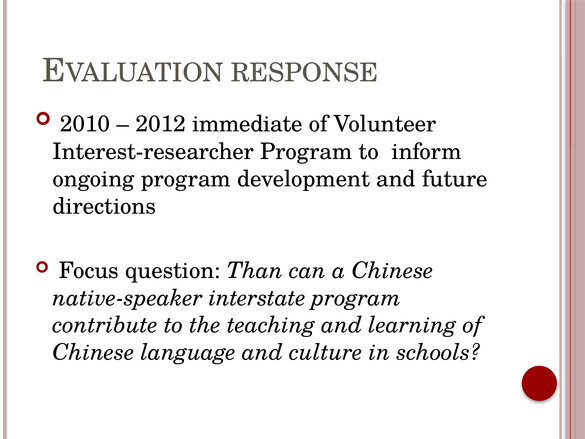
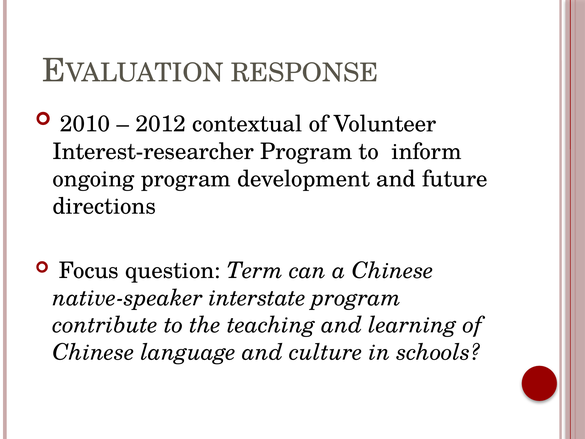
immediate: immediate -> contextual
Than: Than -> Term
